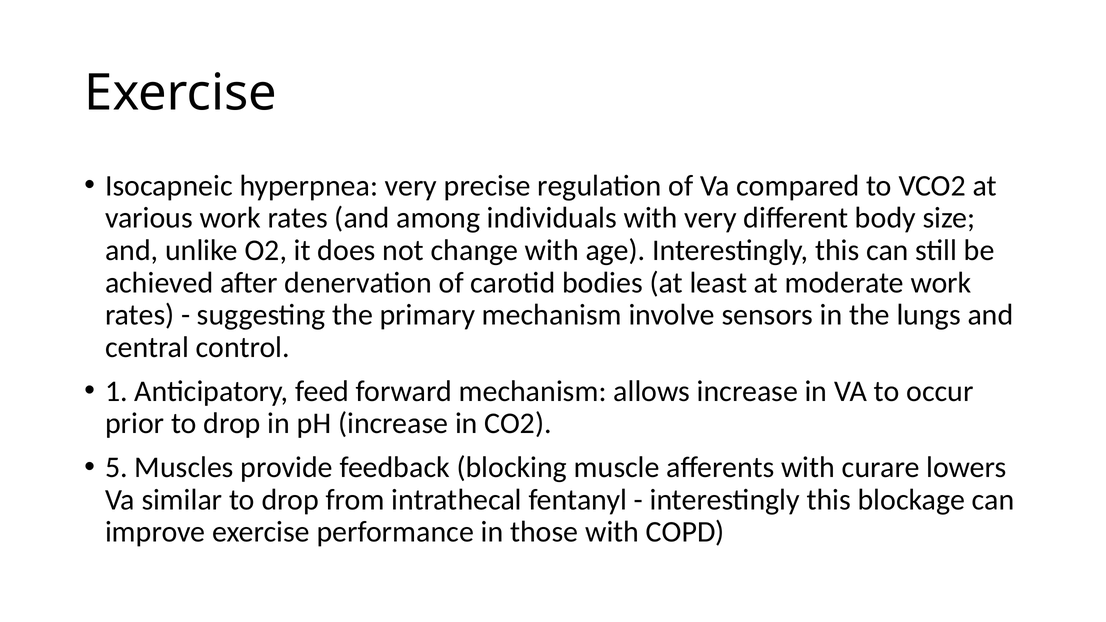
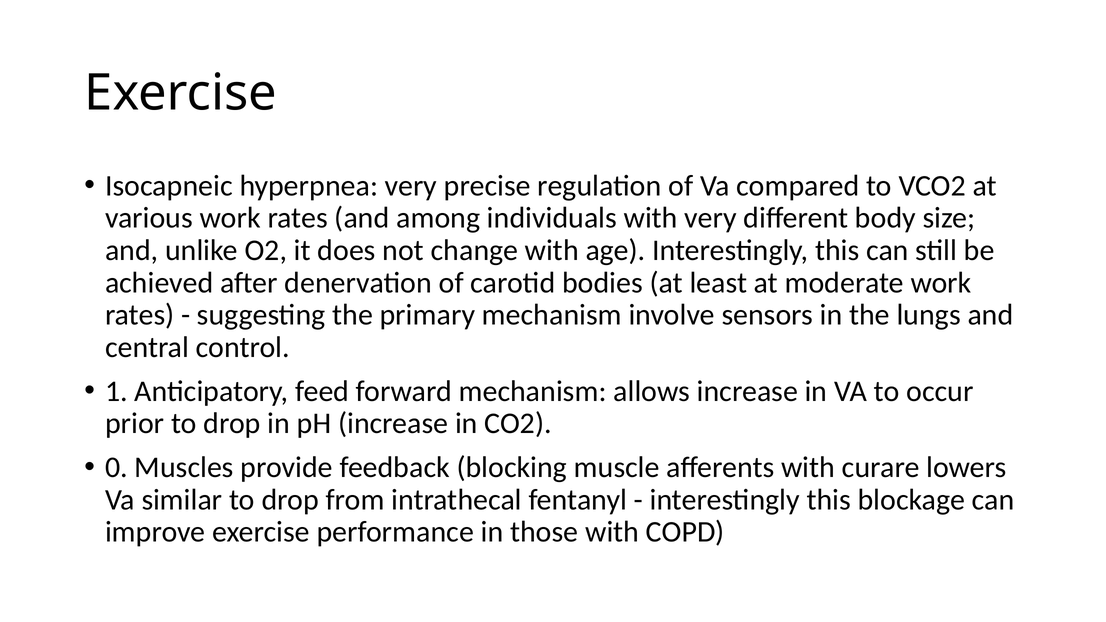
5: 5 -> 0
